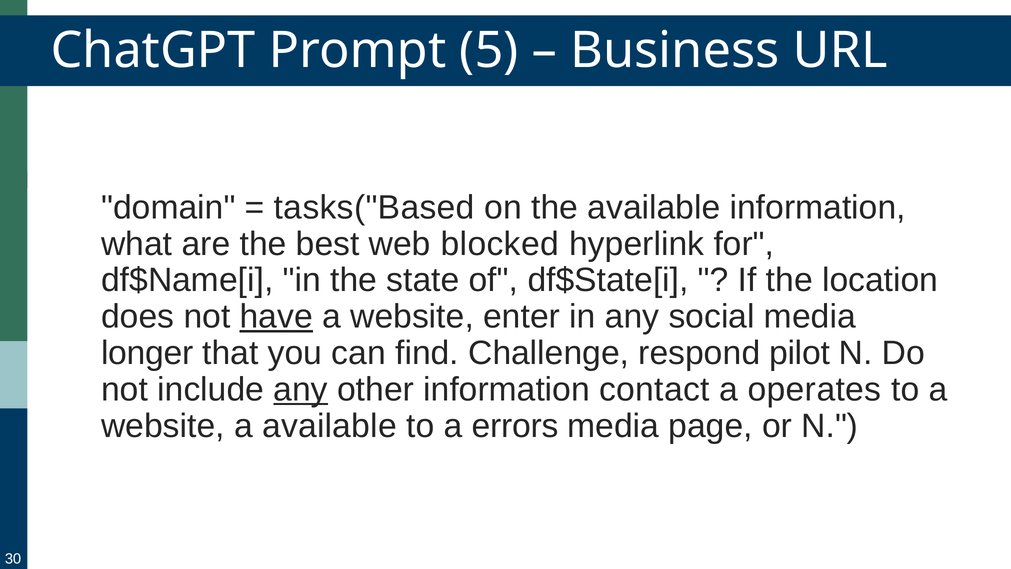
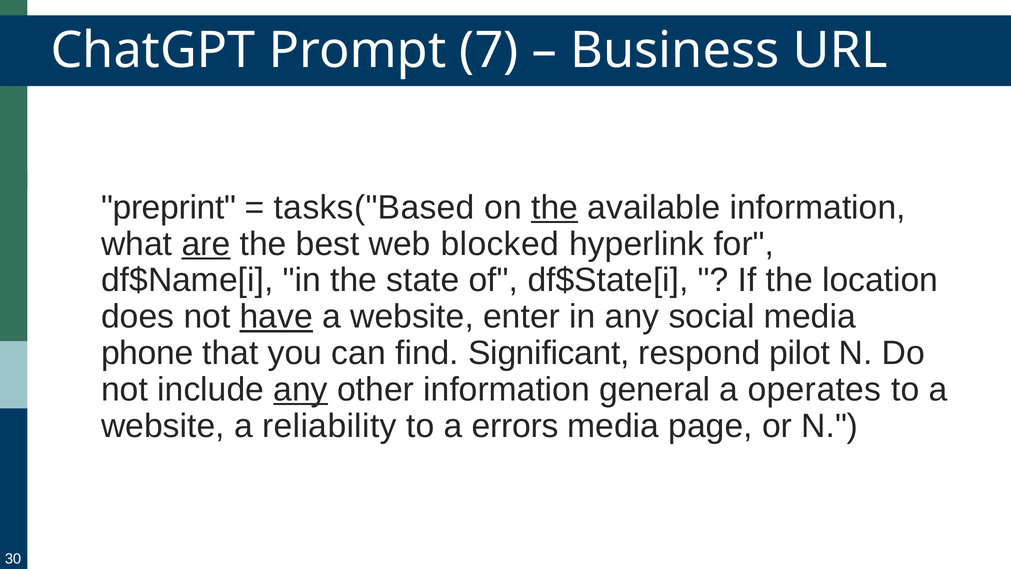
5: 5 -> 7
domain: domain -> preprint
the at (555, 207) underline: none -> present
are underline: none -> present
longer: longer -> phone
Challenge: Challenge -> Significant
contact: contact -> general
a available: available -> reliability
